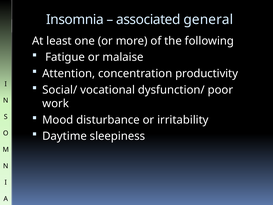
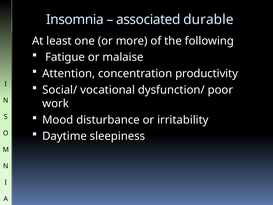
general: general -> durable
